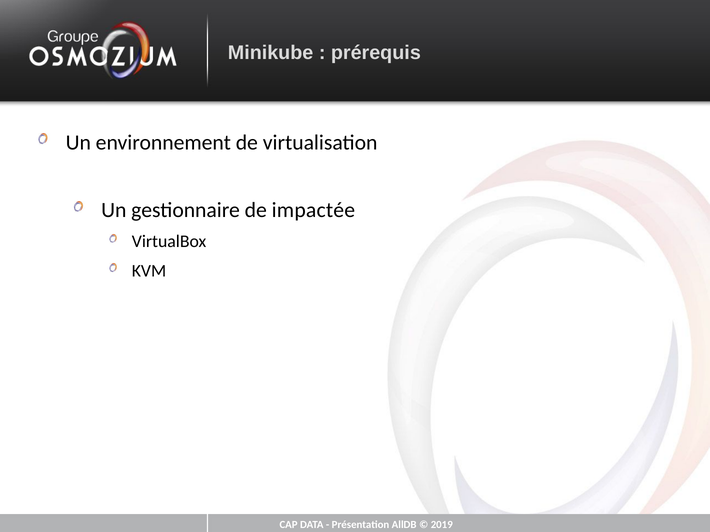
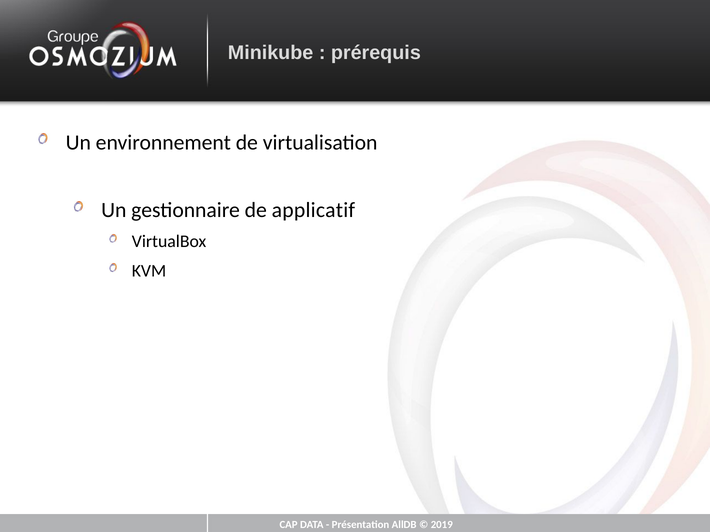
impactée: impactée -> applicatif
